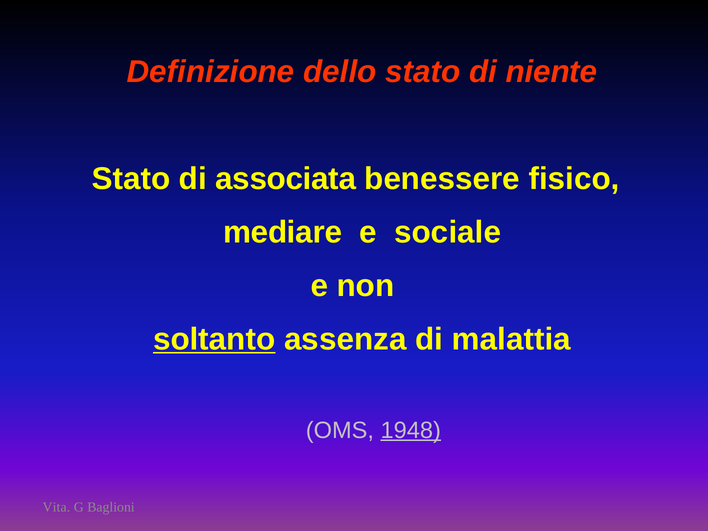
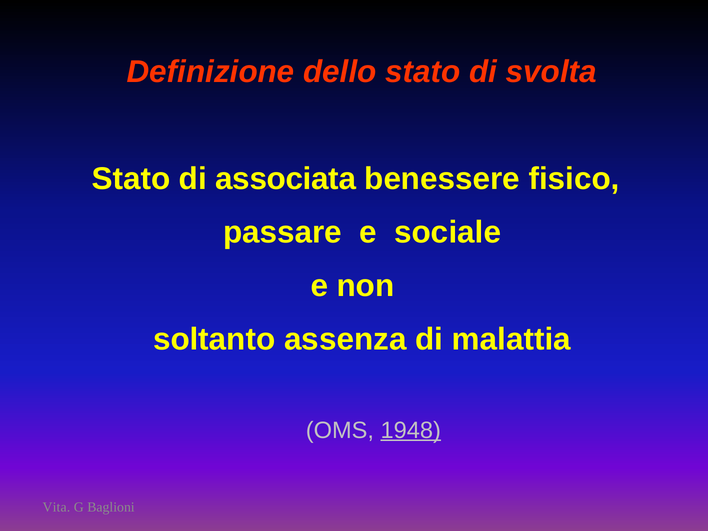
niente: niente -> svolta
mediare: mediare -> passare
soltanto underline: present -> none
